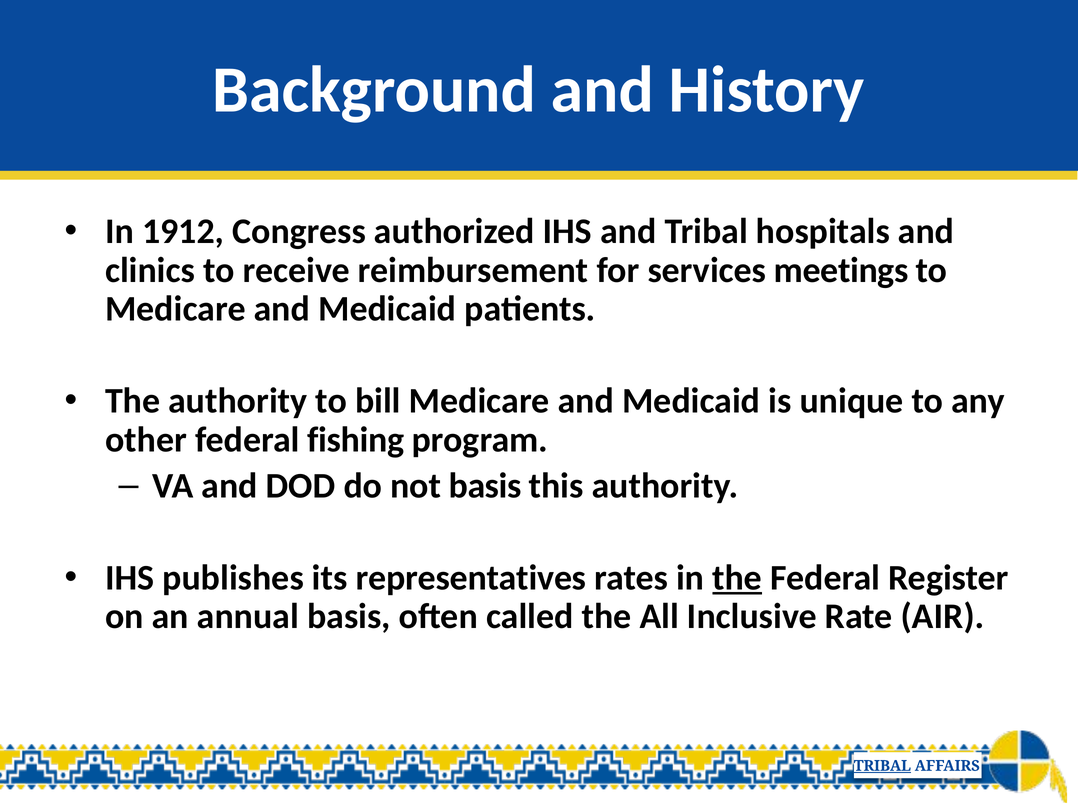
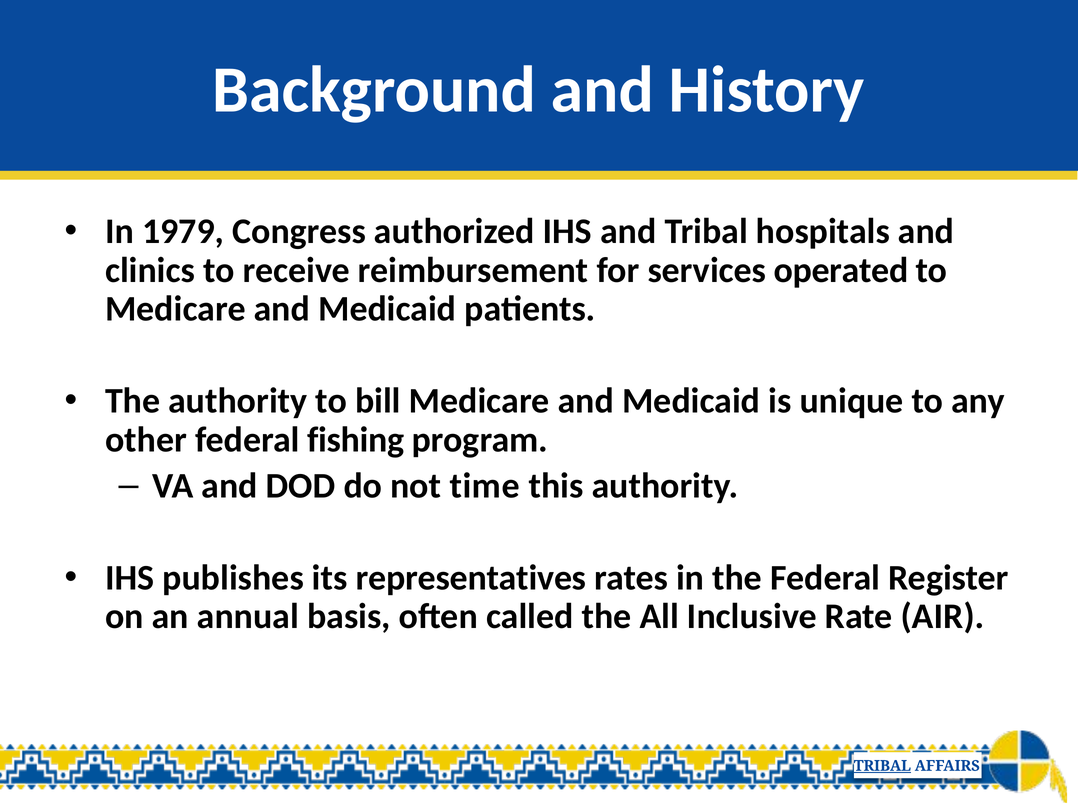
1912: 1912 -> 1979
meetings: meetings -> operated
not basis: basis -> time
the at (737, 577) underline: present -> none
